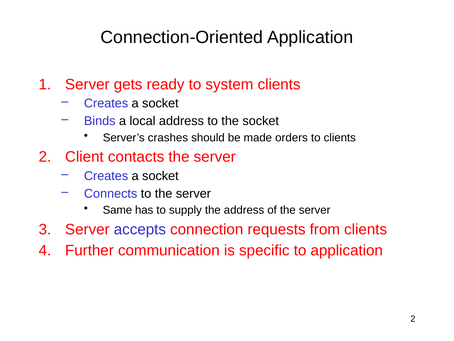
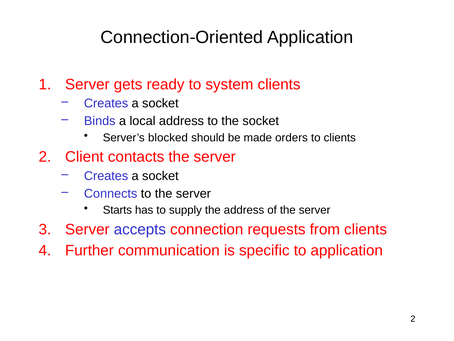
crashes: crashes -> blocked
Same: Same -> Starts
